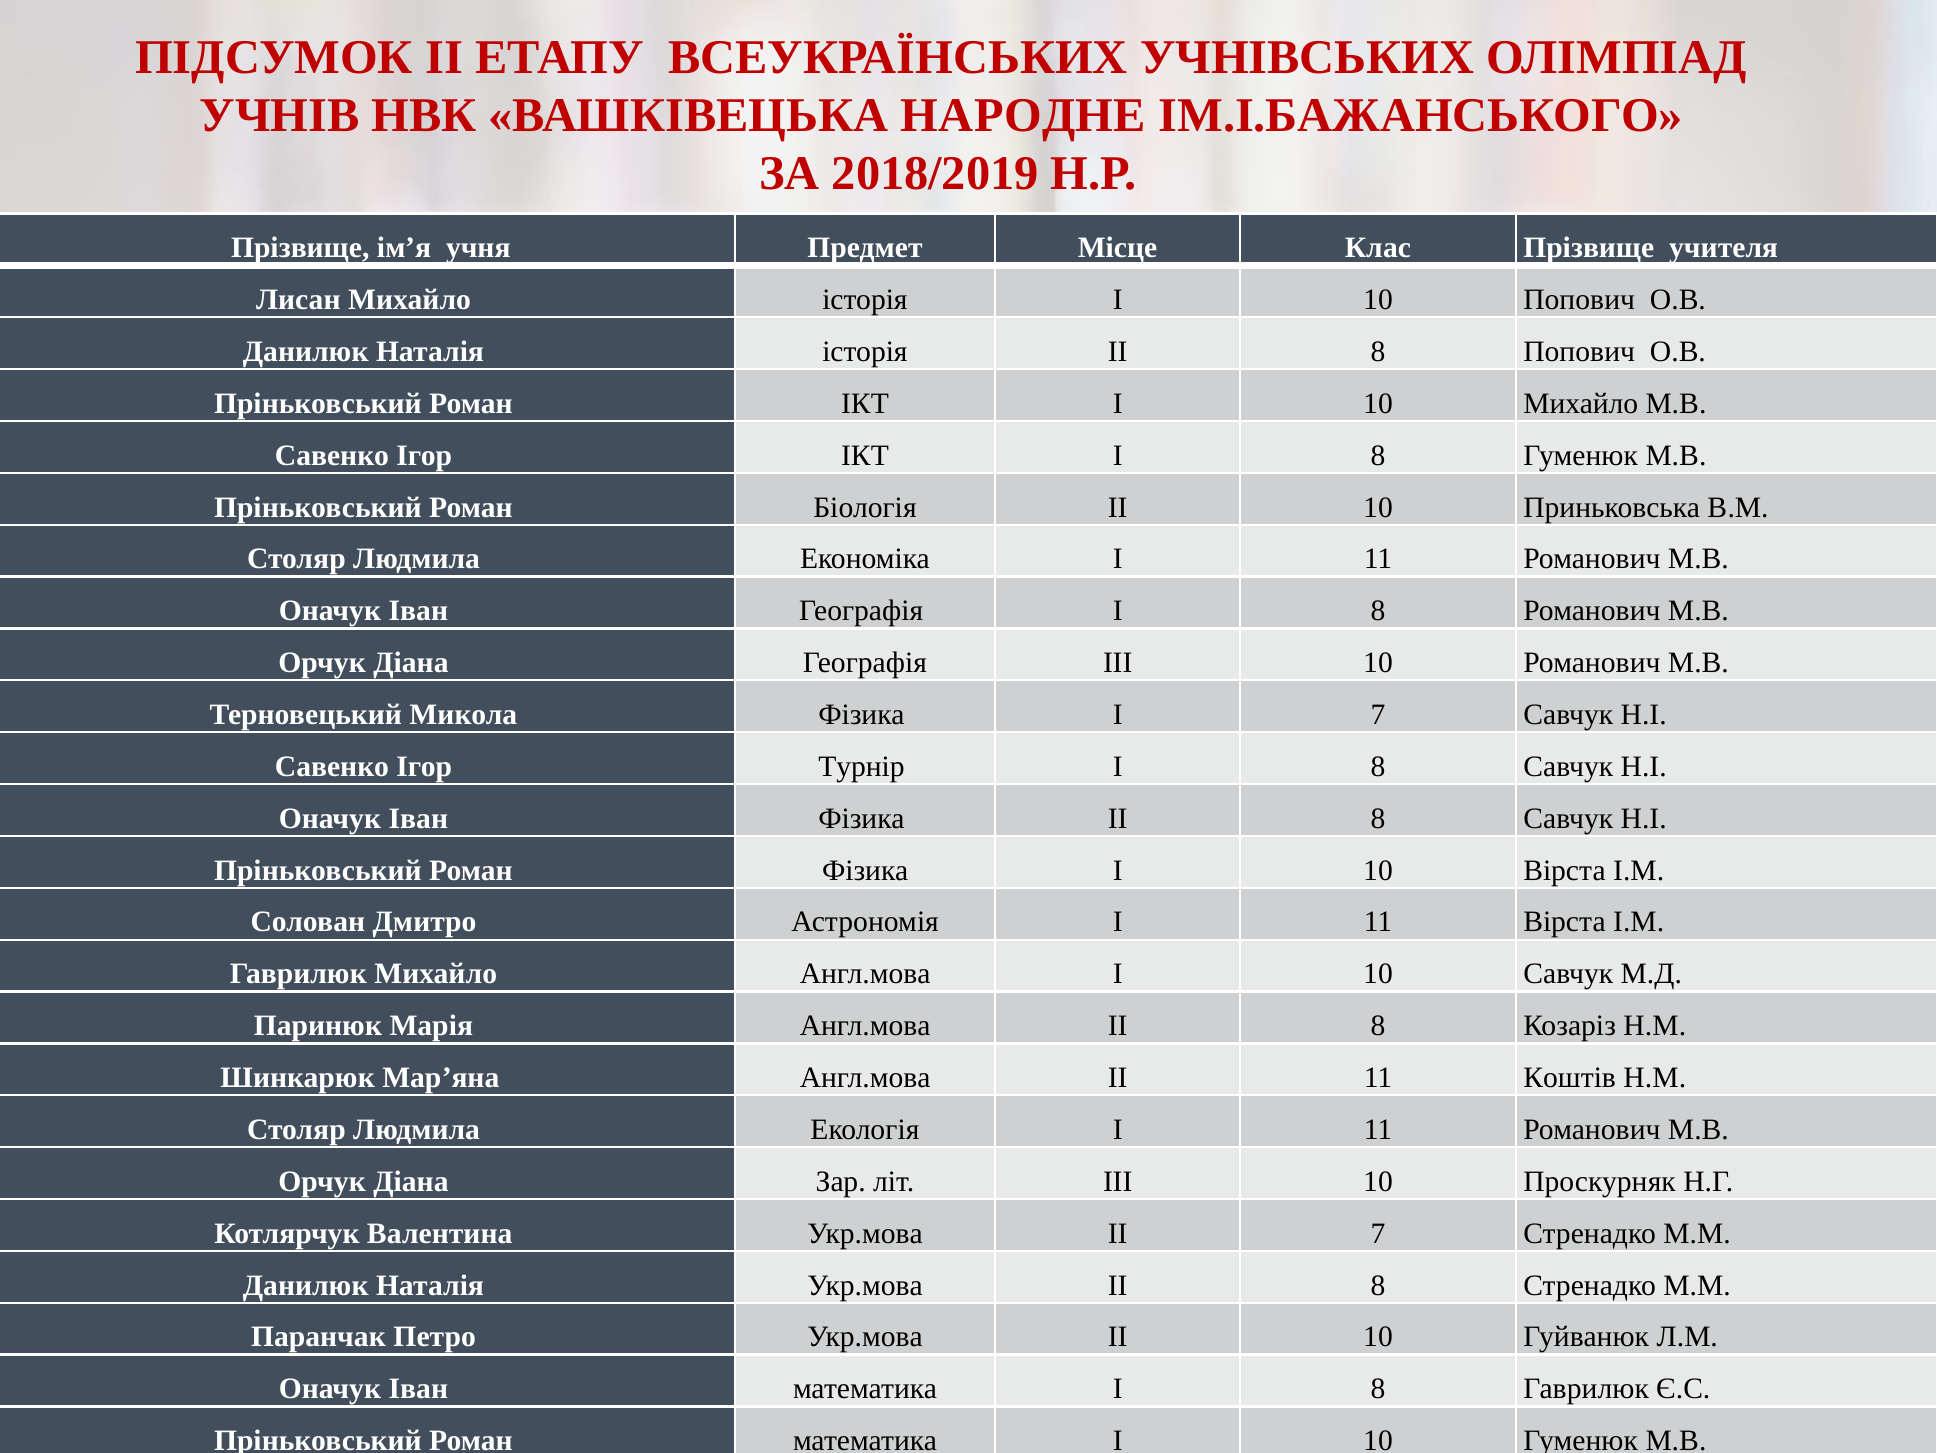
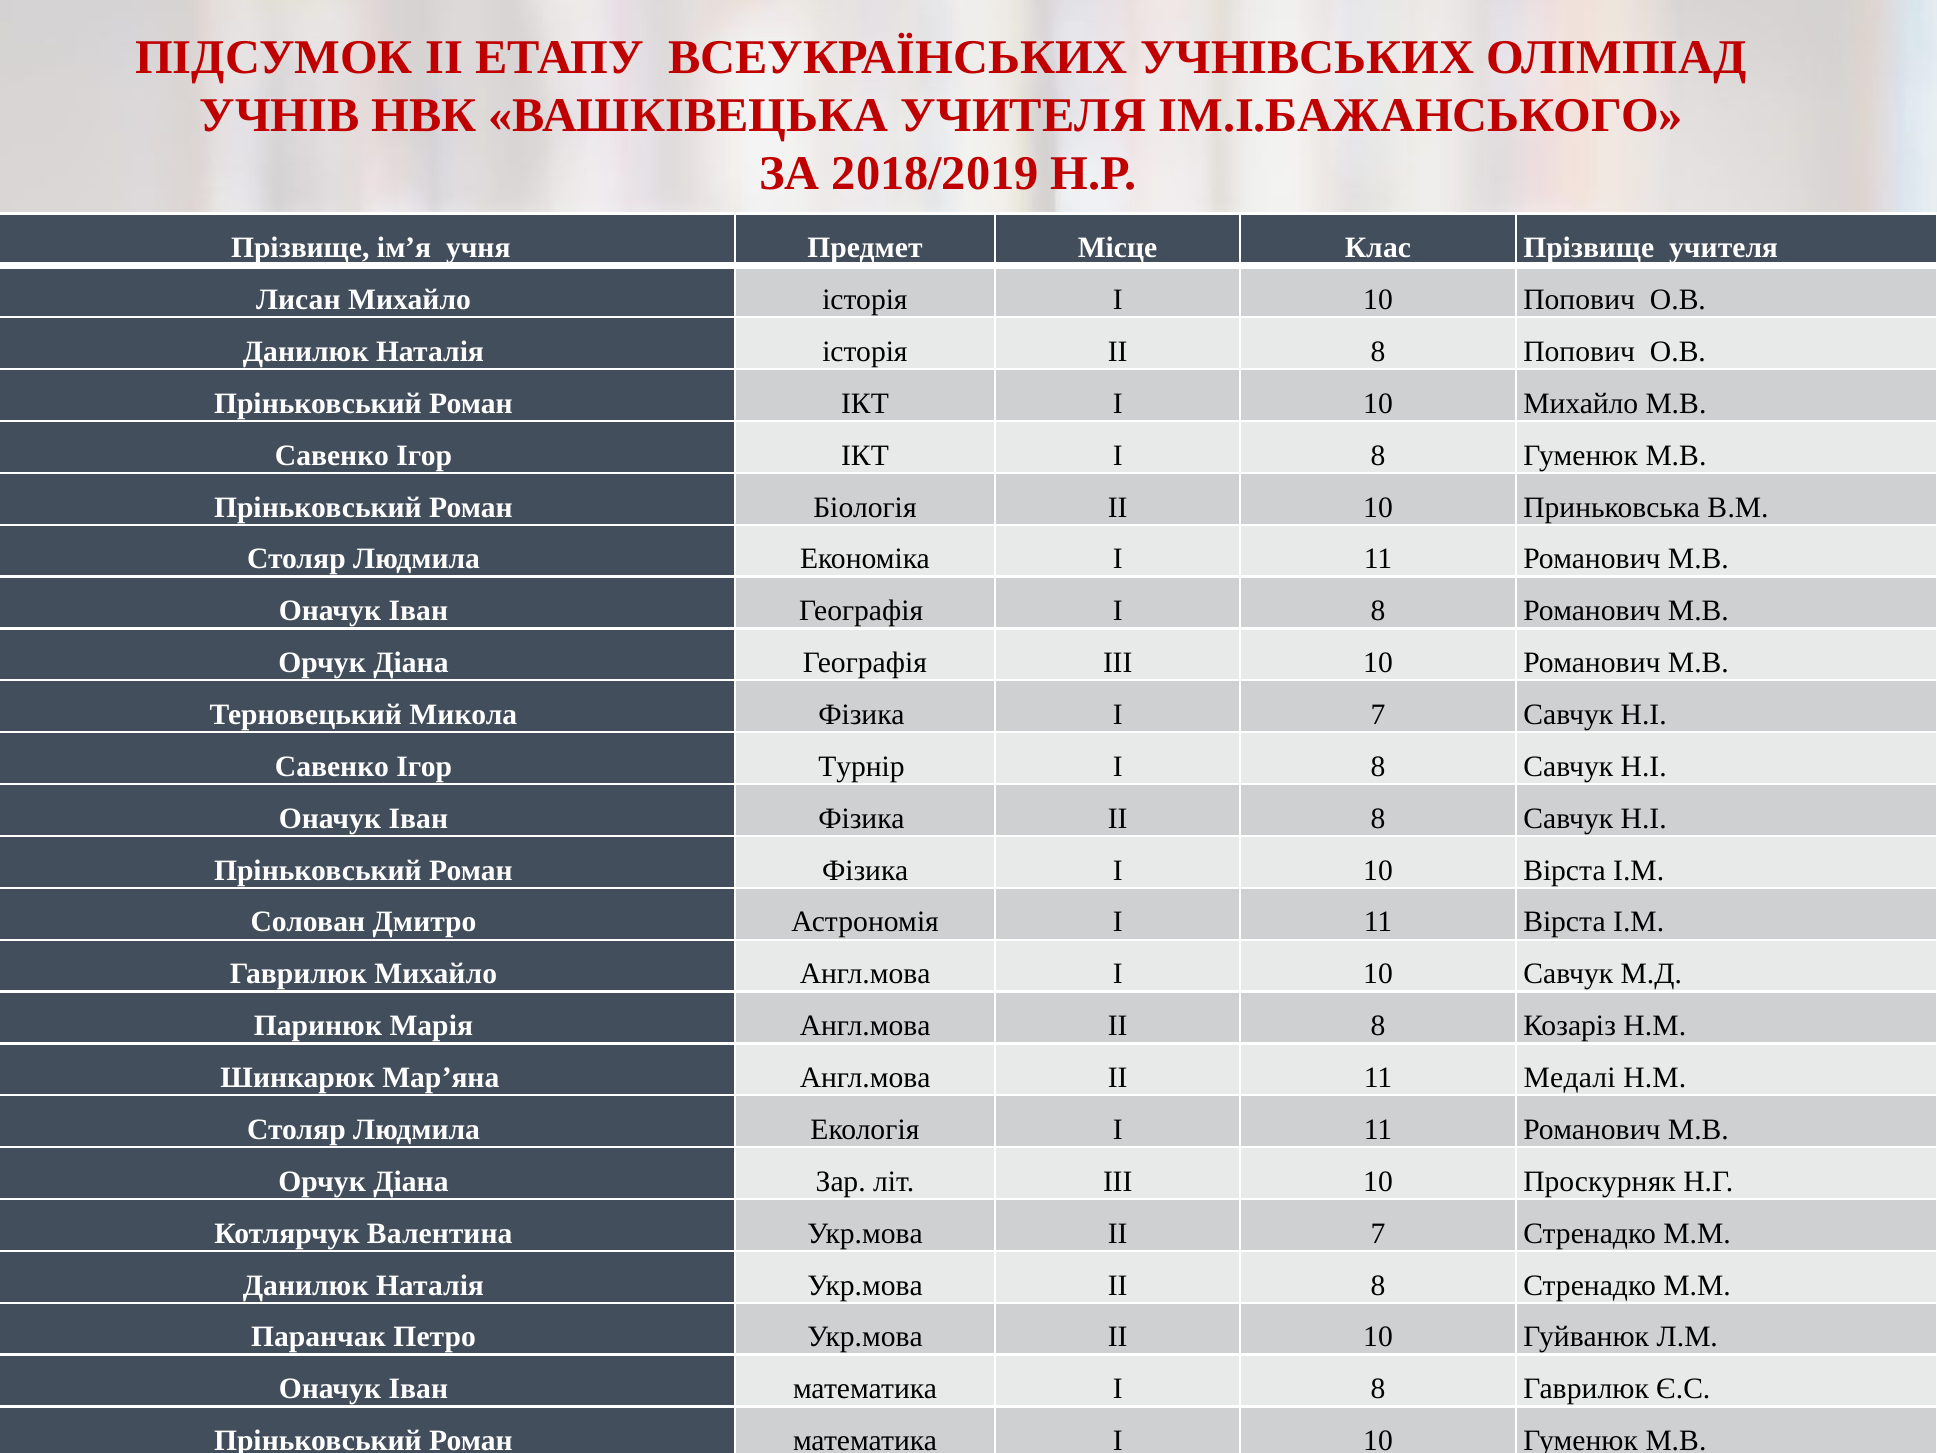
ВАШКІВЕЦЬКА НАРОДНЕ: НАРОДНЕ -> УЧИТЕЛЯ
Коштів: Коштів -> Медалі
